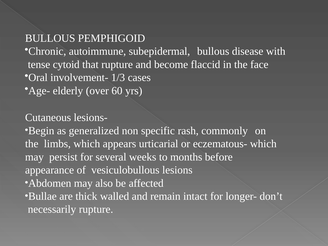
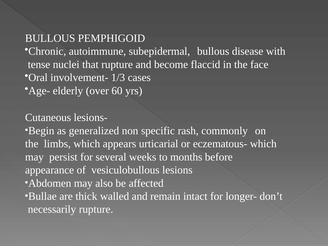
cytoid: cytoid -> nuclei
